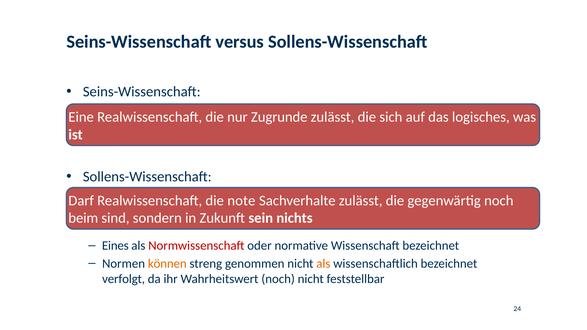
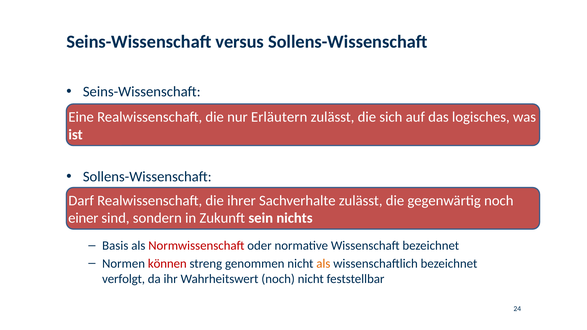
Zugrunde: Zugrunde -> Erläutern
note: note -> ihrer
beim: beim -> einer
Eines: Eines -> Basis
können colour: orange -> red
